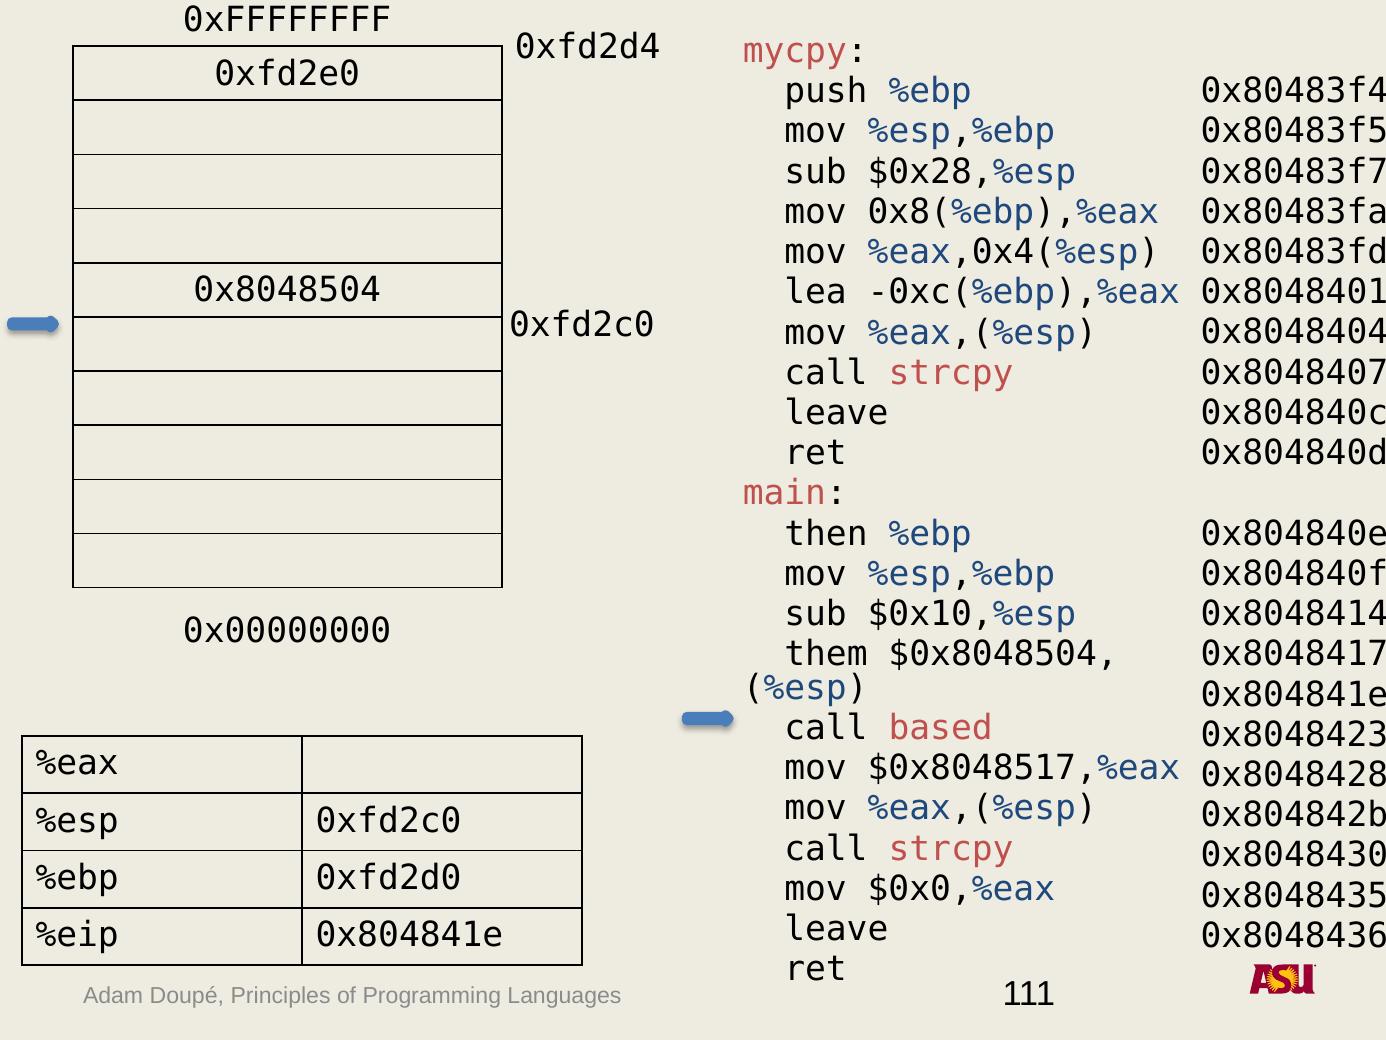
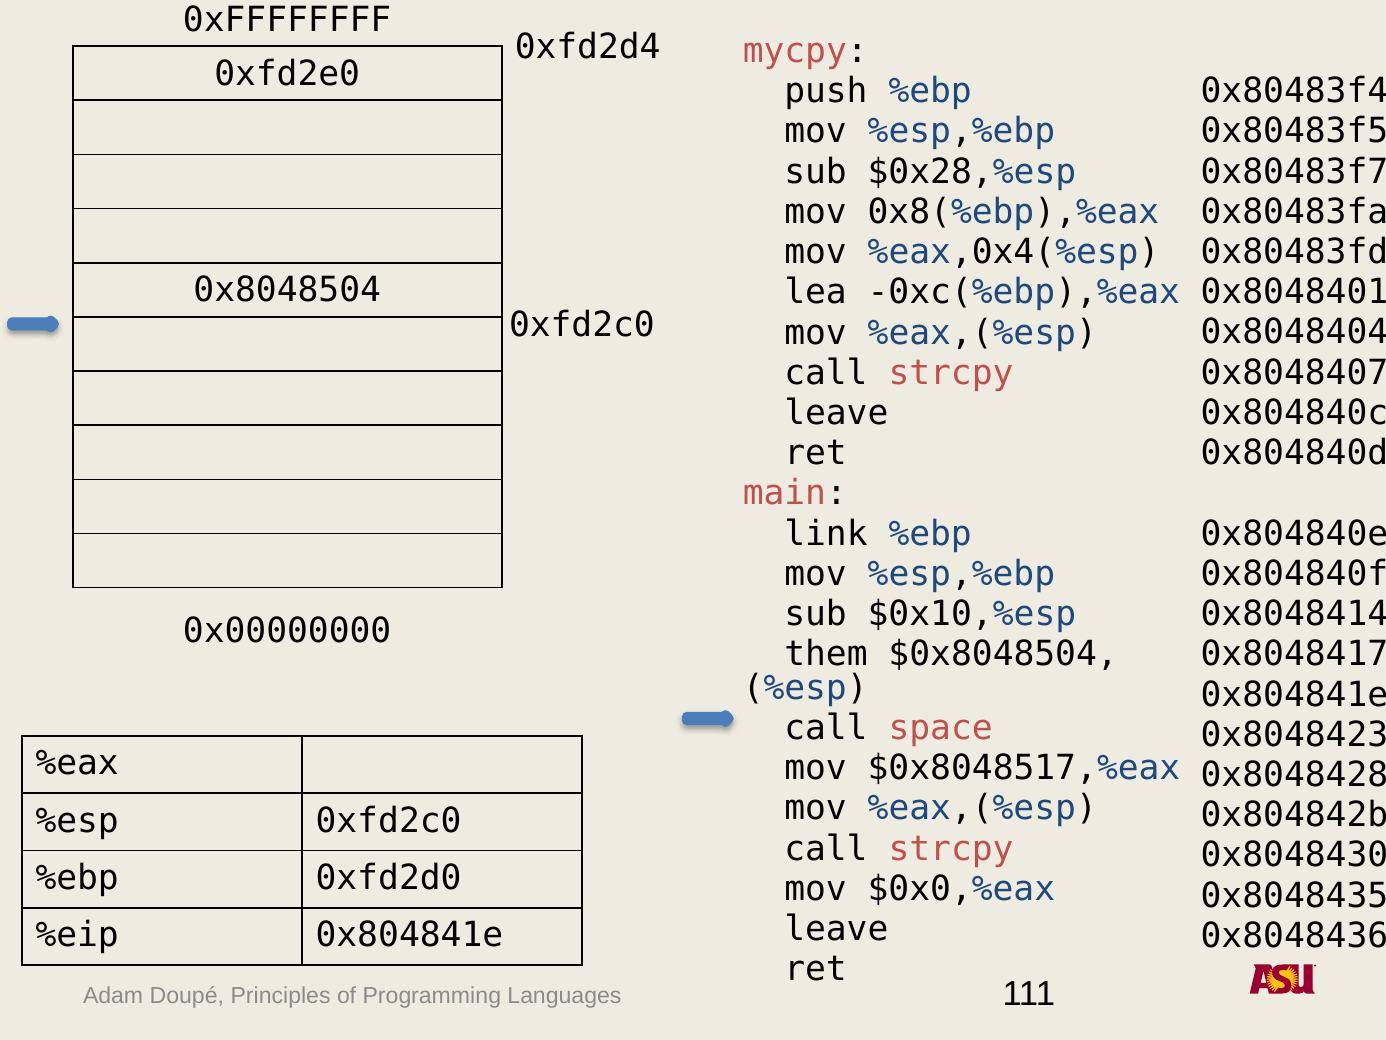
then: then -> link
based: based -> space
